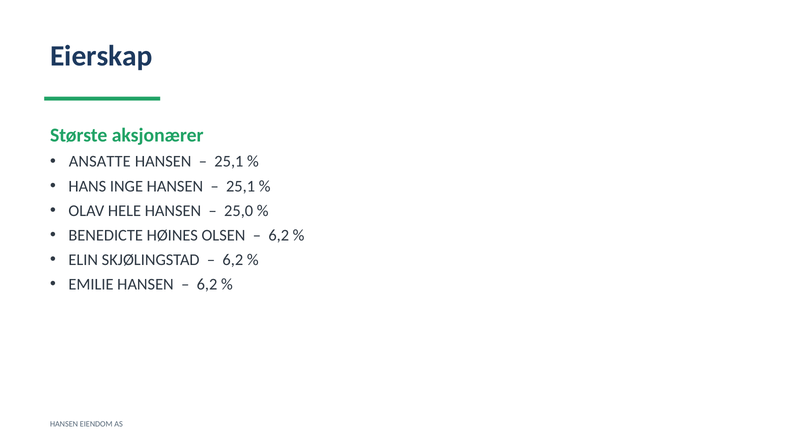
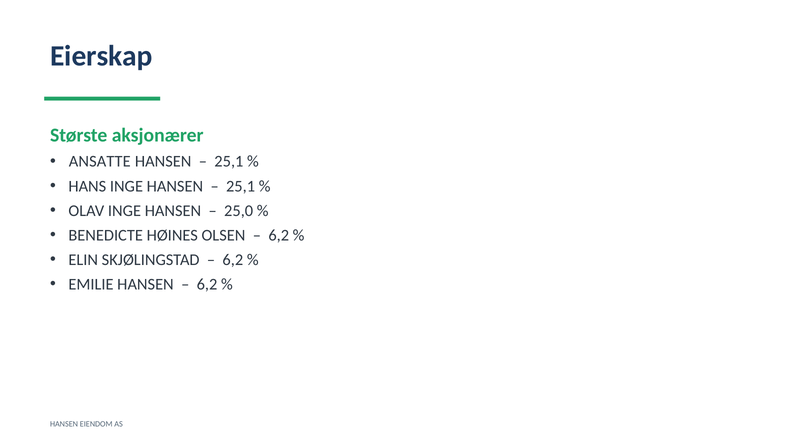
OLAV HELE: HELE -> INGE
